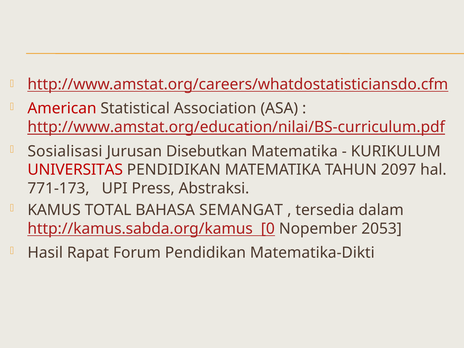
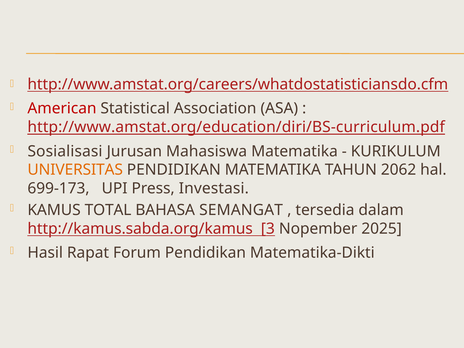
http://www.amstat.org/education/nilai/BS-curriculum.pdf: http://www.amstat.org/education/nilai/BS-curriculum.pdf -> http://www.amstat.org/education/diri/BS-curriculum.pdf
Disebutkan: Disebutkan -> Mahasiswa
UNIVERSITAS colour: red -> orange
2097: 2097 -> 2062
771-173: 771-173 -> 699-173
Abstraksi: Abstraksi -> Investasi
0: 0 -> 3
2053: 2053 -> 2025
